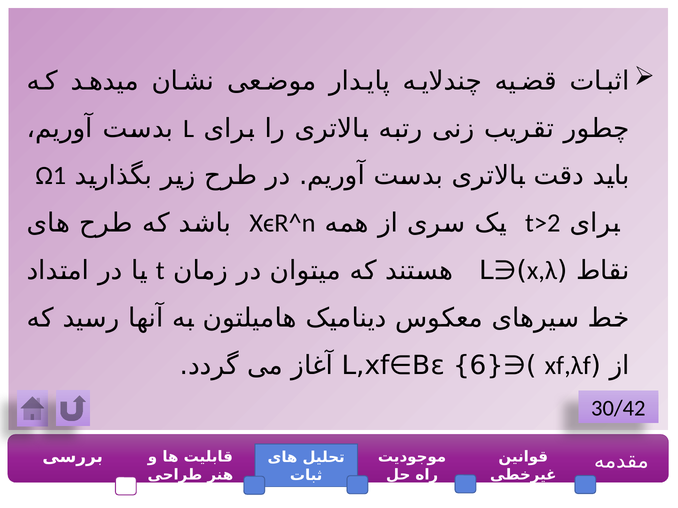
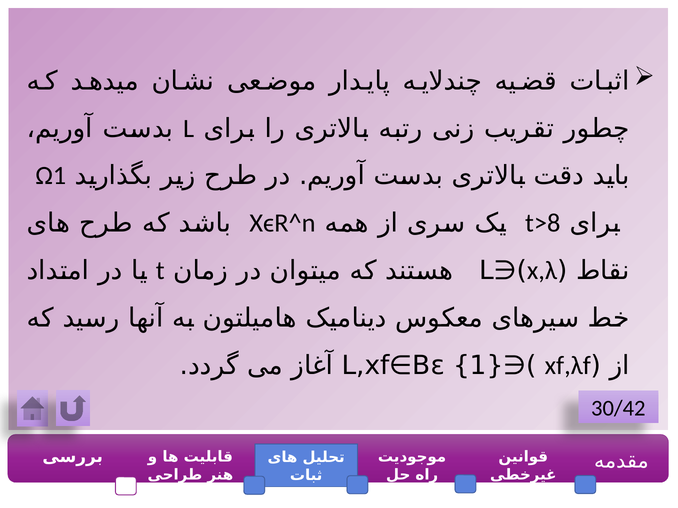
t>2: t>2 -> t>8
6: 6 -> 1
